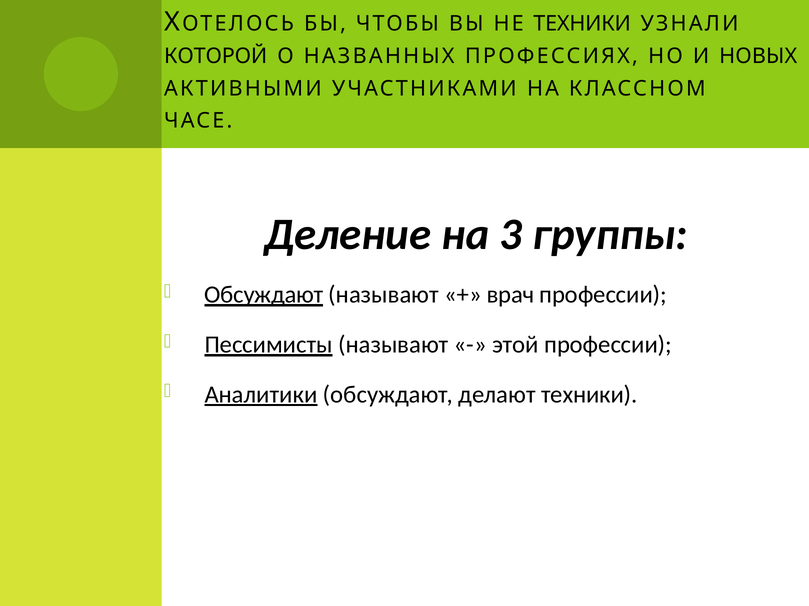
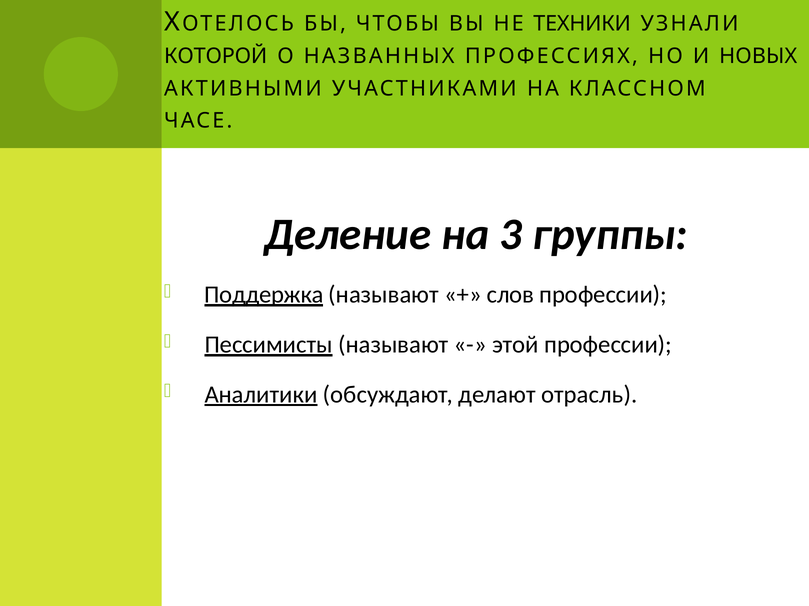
Обсуждают at (264, 295): Обсуждают -> Поддержка
врач: врач -> слов
делают техники: техники -> отрасль
